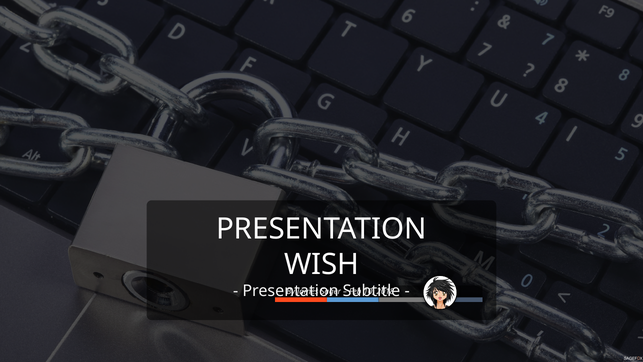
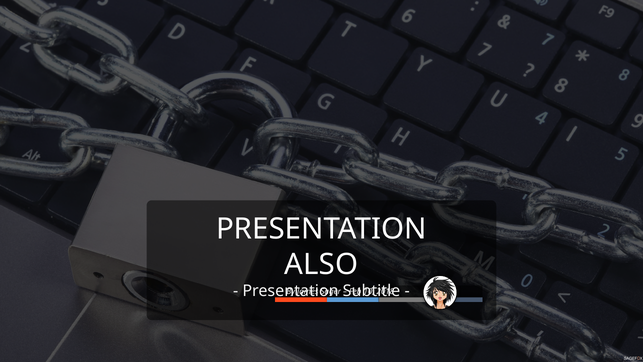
WISH: WISH -> ALSO
